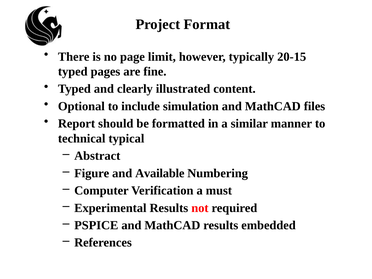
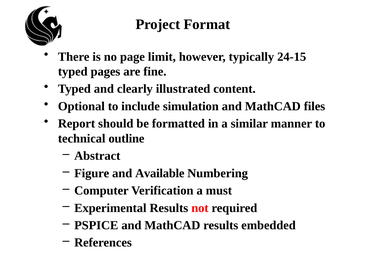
20-15: 20-15 -> 24-15
typical: typical -> outline
